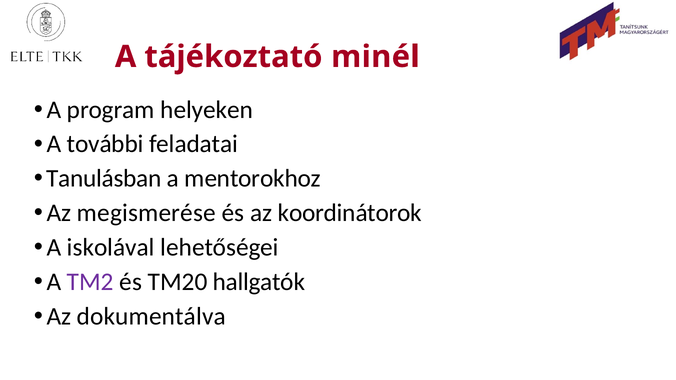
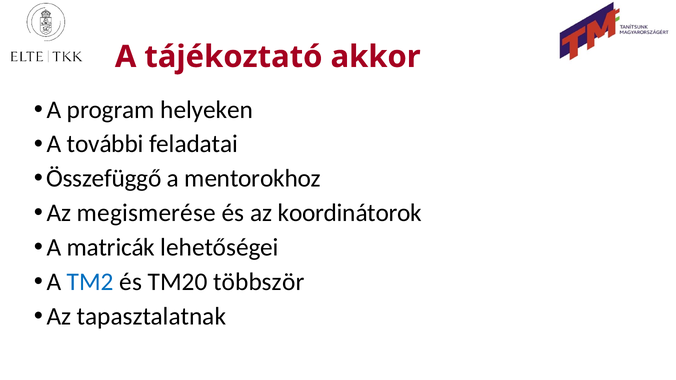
minél: minél -> akkor
Tanulásban: Tanulásban -> Összefüggő
iskolával: iskolával -> matricák
TM2 colour: purple -> blue
hallgatók: hallgatók -> többször
dokumentálva: dokumentálva -> tapasztalatnak
